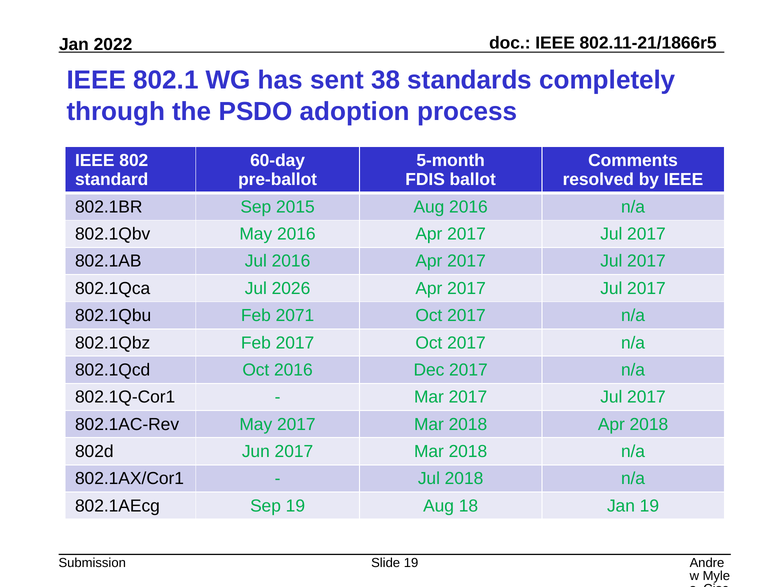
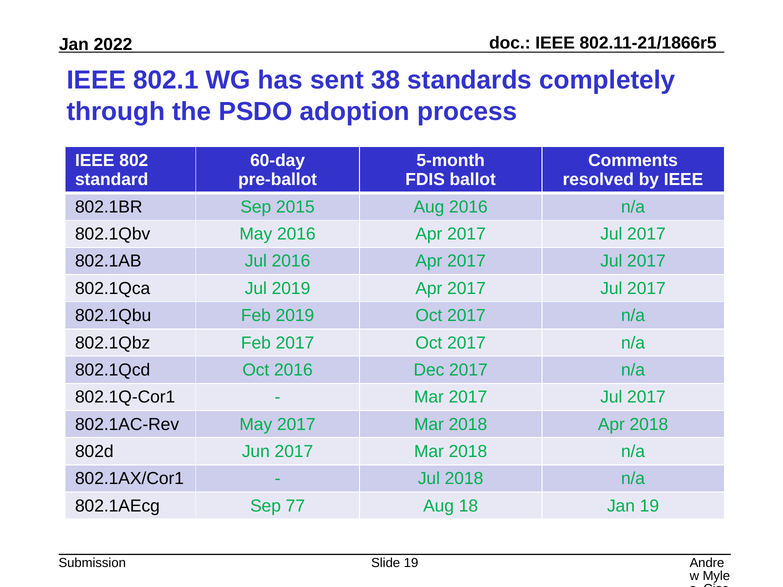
Jul 2026: 2026 -> 2019
Feb 2071: 2071 -> 2019
Sep 19: 19 -> 77
